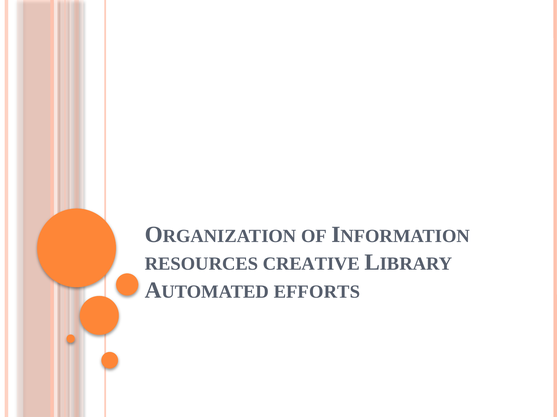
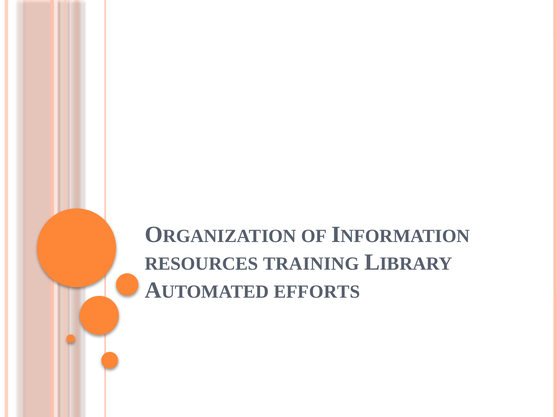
CREATIVE: CREATIVE -> TRAINING
